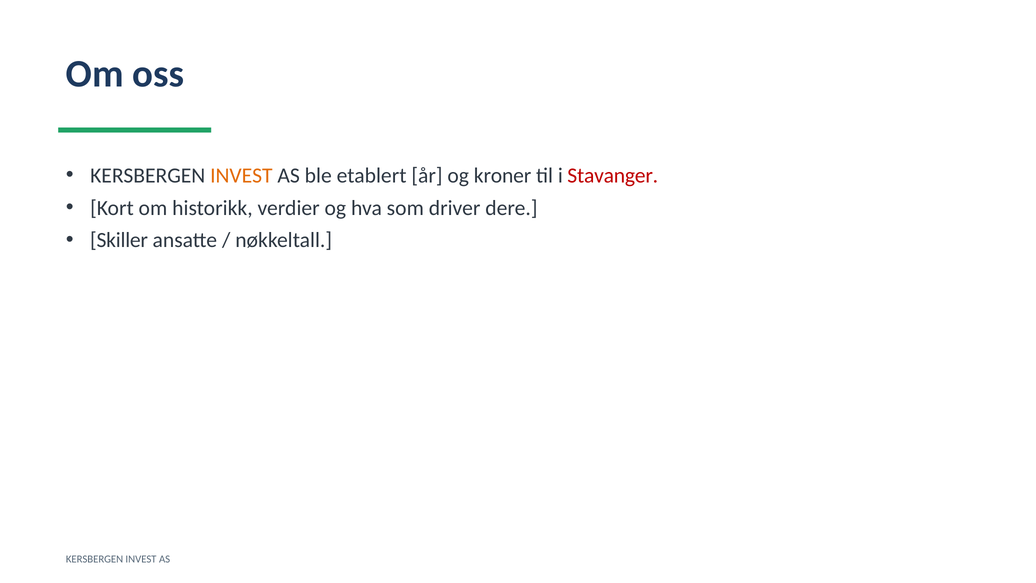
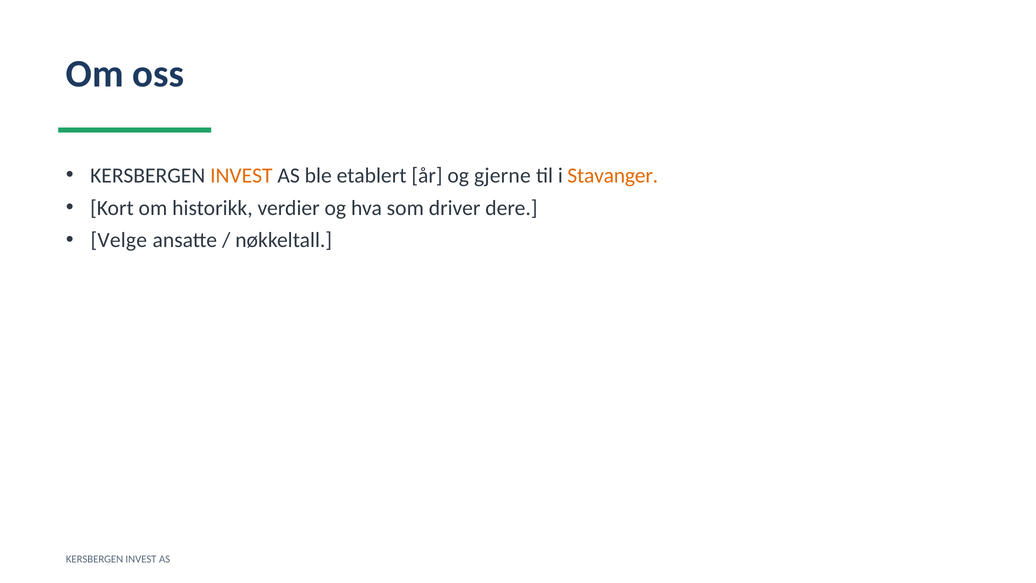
kroner: kroner -> gjerne
Stavanger colour: red -> orange
Skiller: Skiller -> Velge
